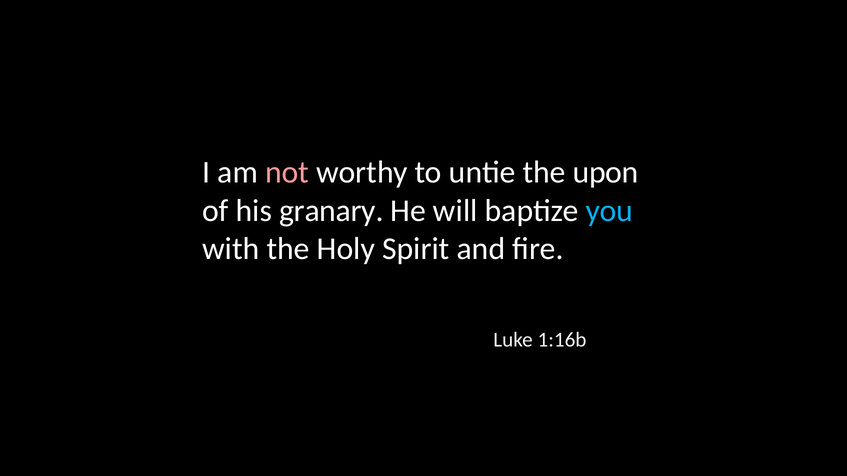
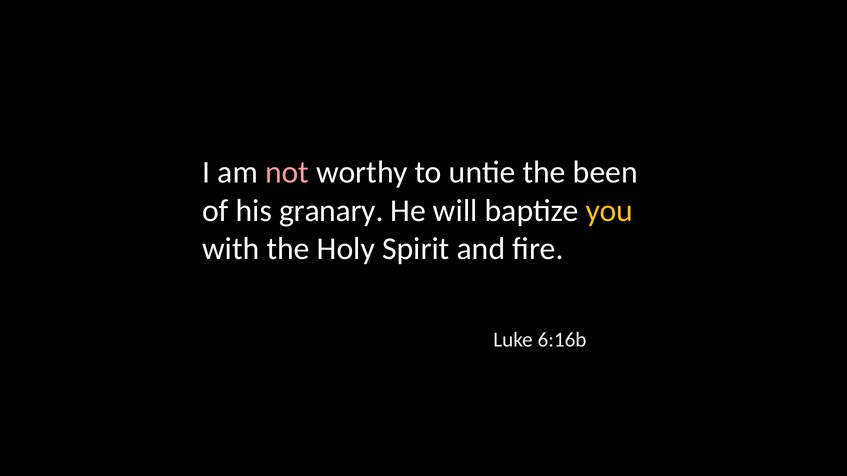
upon: upon -> been
you colour: light blue -> yellow
1:16b: 1:16b -> 6:16b
